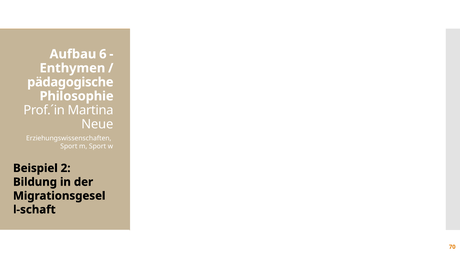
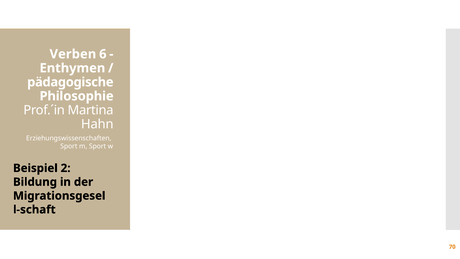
Aufbau: Aufbau -> Verben
Neue: Neue -> Hahn
